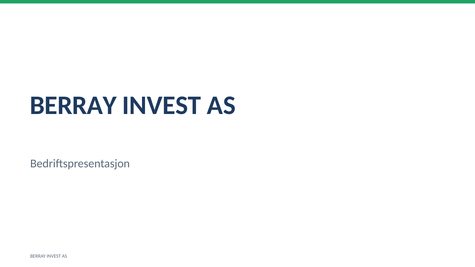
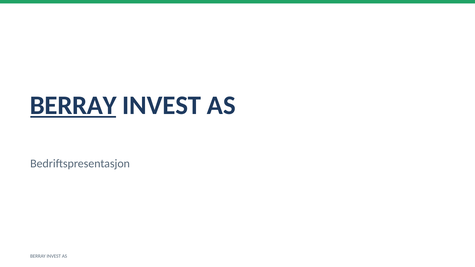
BERRAY at (73, 105) underline: none -> present
